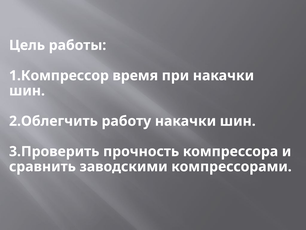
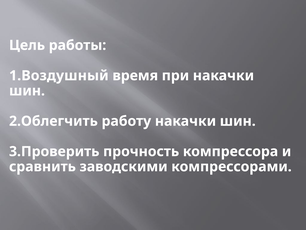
1.Компрессор: 1.Компрессор -> 1.Воздушный
